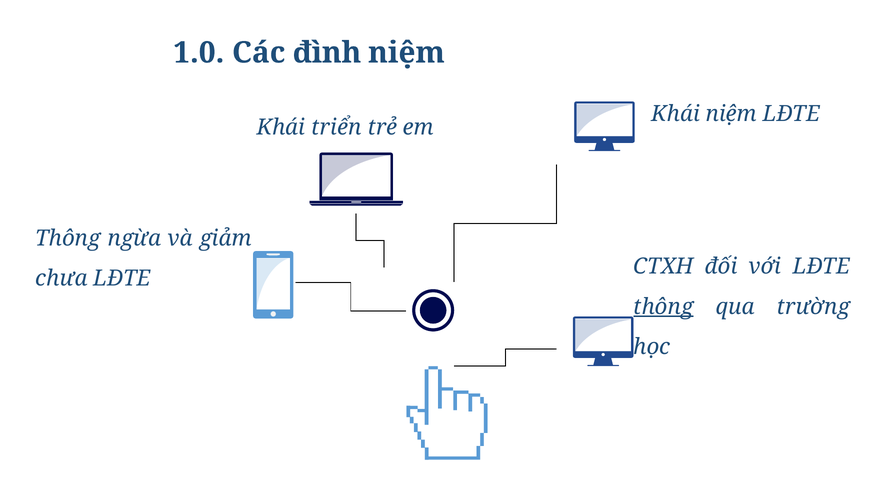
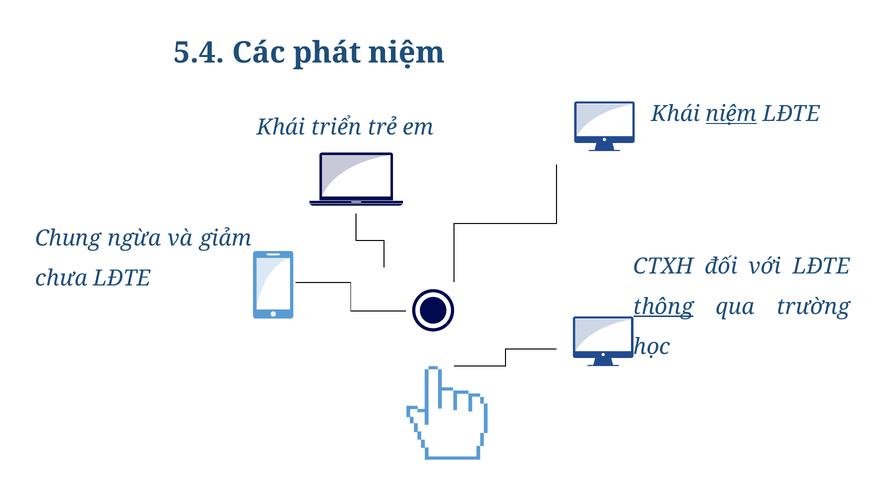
1.0: 1.0 -> 5.4
đình: đình -> phát
niệm at (731, 114) underline: none -> present
Thông at (68, 238): Thông -> Chung
